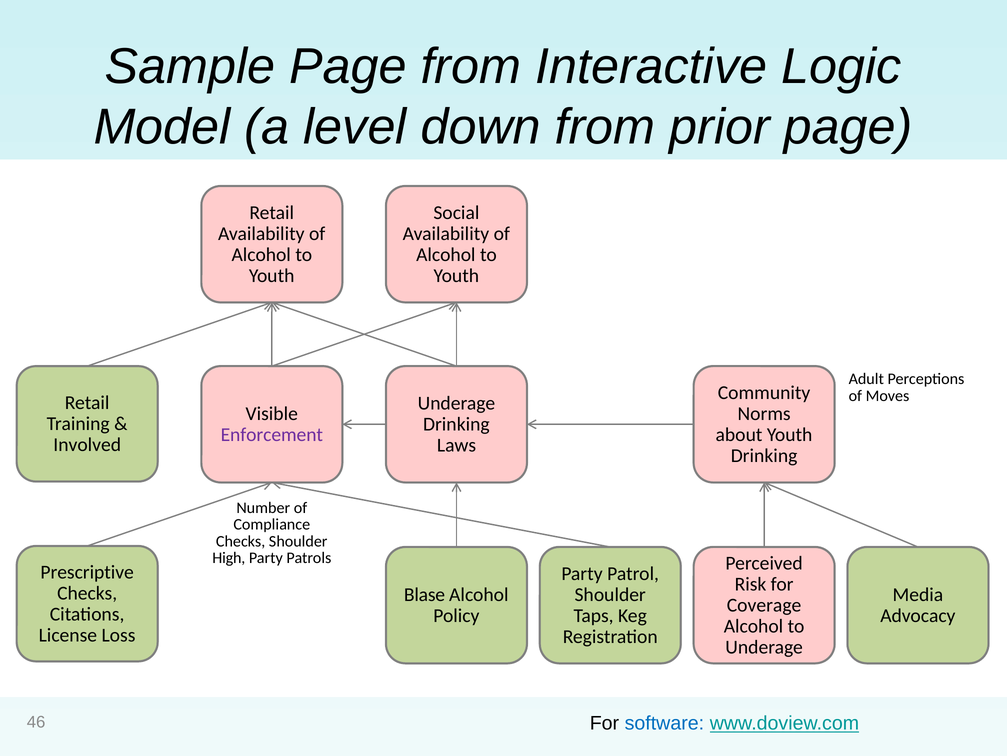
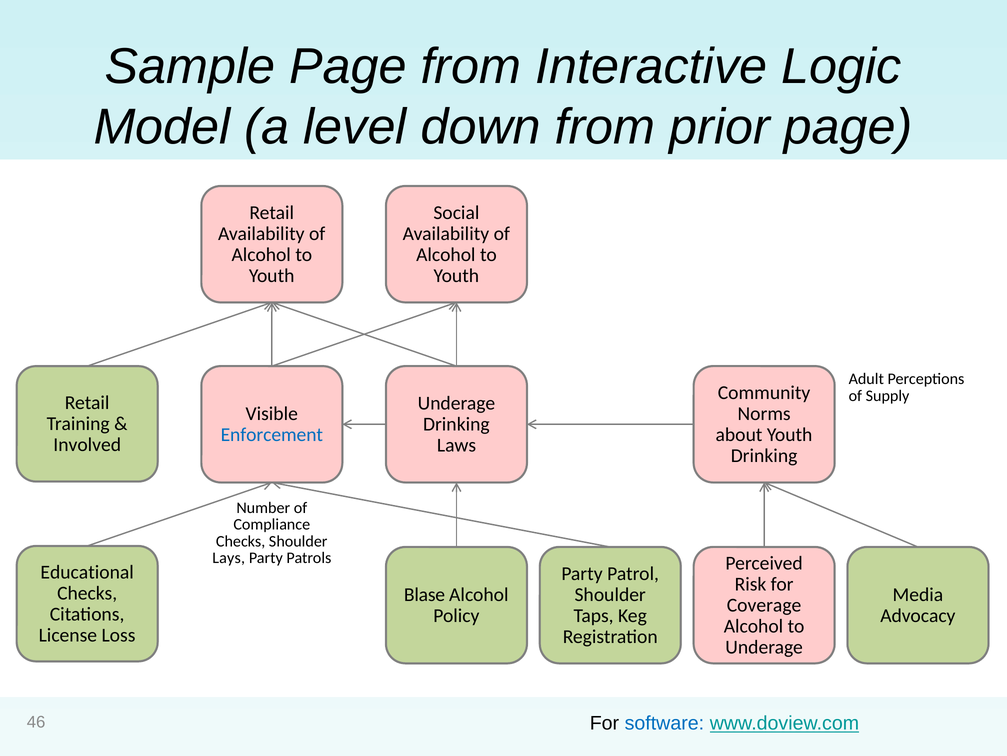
Moves: Moves -> Supply
Enforcement colour: purple -> blue
High: High -> Lays
Prescriptive: Prescriptive -> Educational
